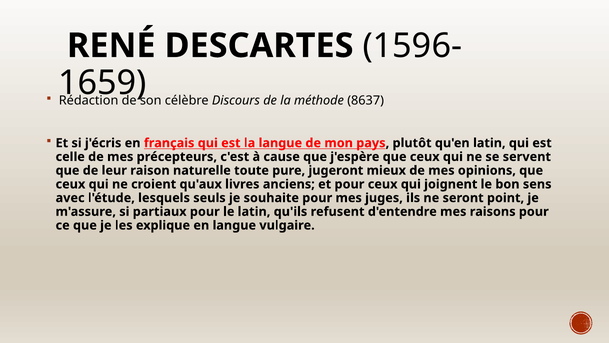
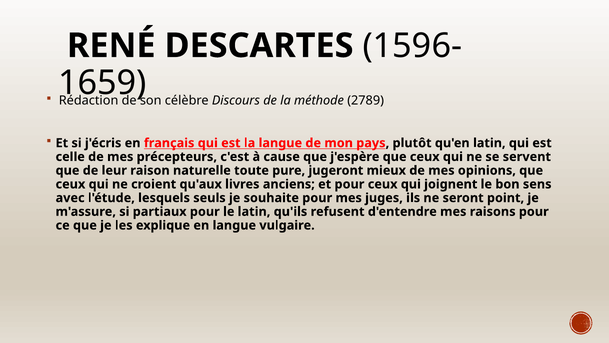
8637: 8637 -> 2789
